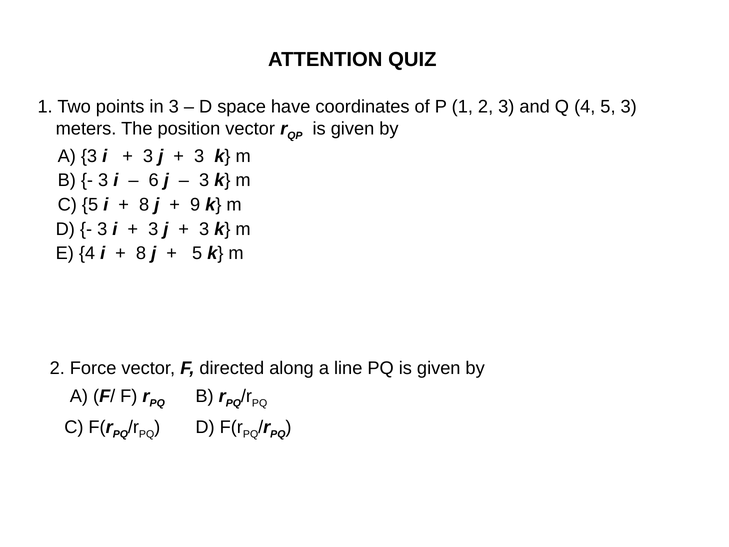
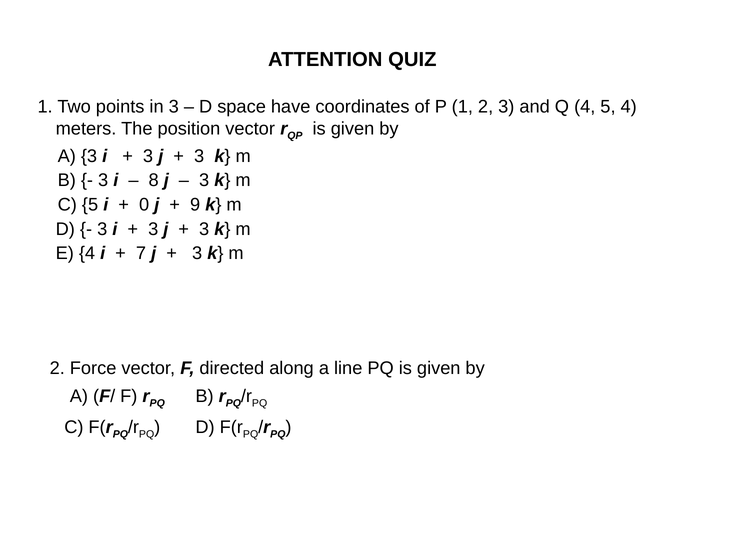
5 3: 3 -> 4
6: 6 -> 8
8 at (144, 205): 8 -> 0
8 at (141, 253): 8 -> 7
5 at (197, 253): 5 -> 3
